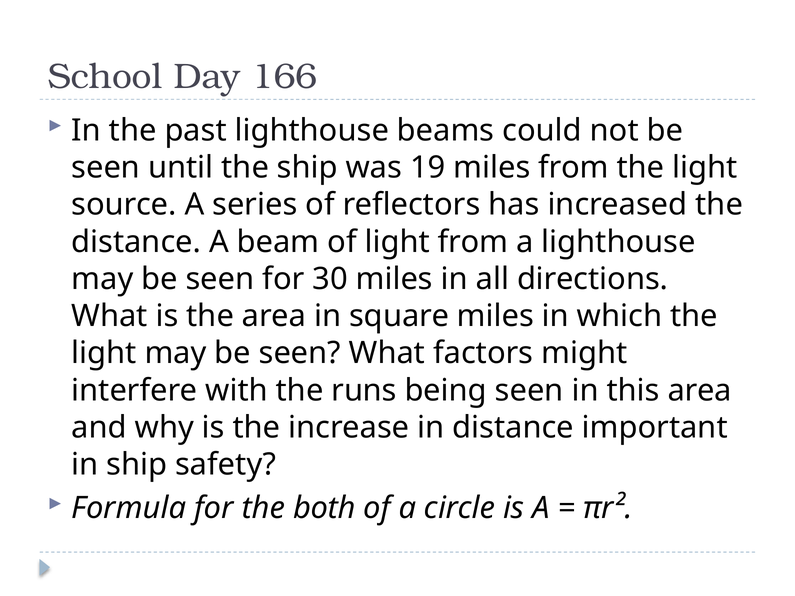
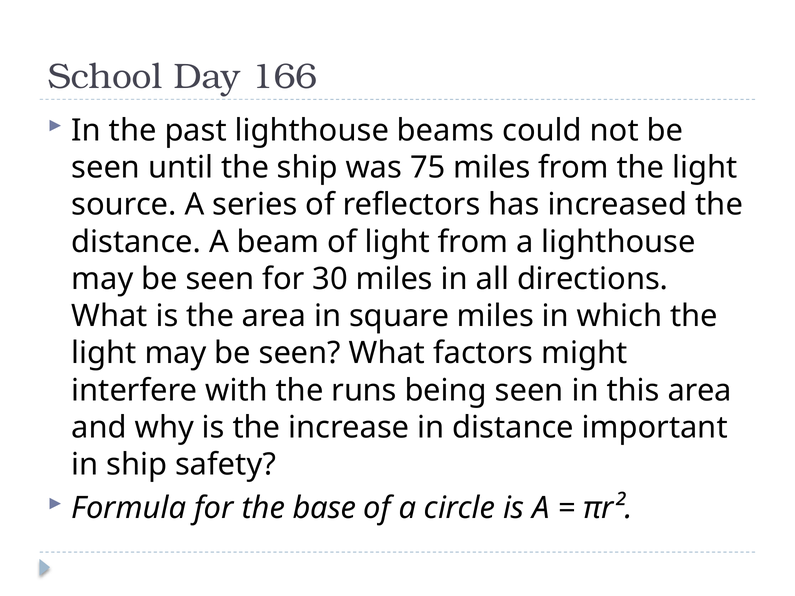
19: 19 -> 75
both: both -> base
